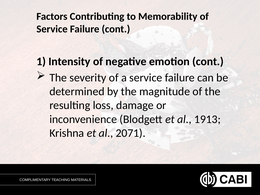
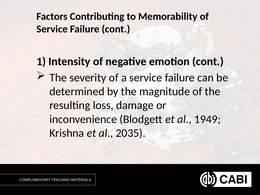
1913: 1913 -> 1949
2071: 2071 -> 2035
